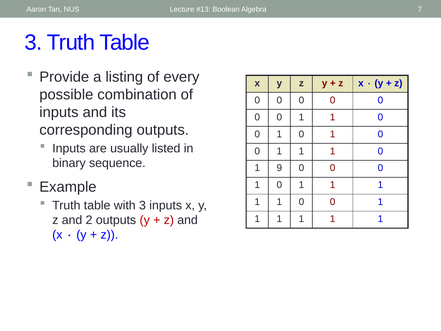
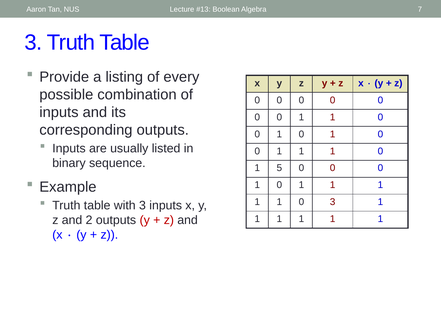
9: 9 -> 5
0 at (333, 202): 0 -> 3
